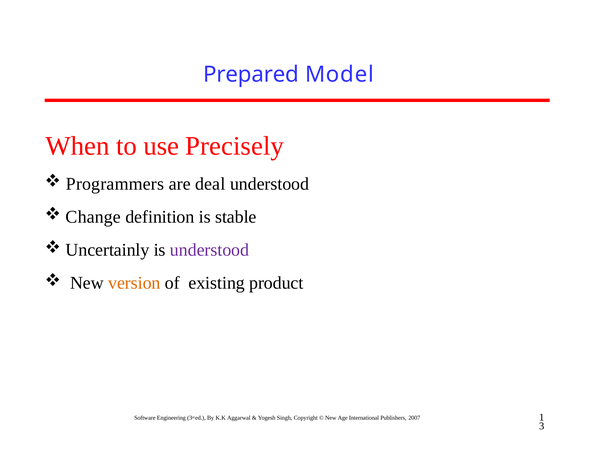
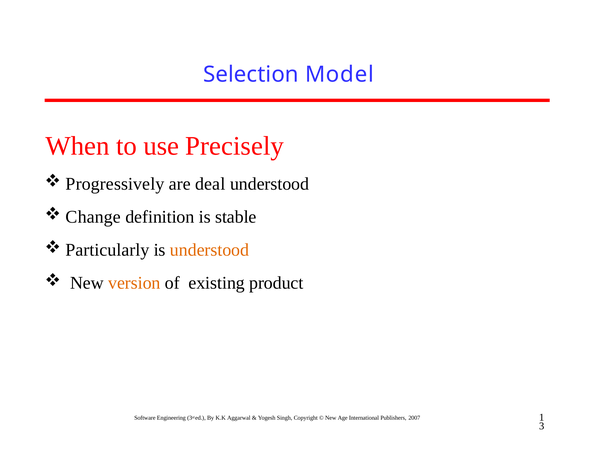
Prepared: Prepared -> Selection
Programmers: Programmers -> Progressively
Uncertainly: Uncertainly -> Particularly
understood at (210, 250) colour: purple -> orange
